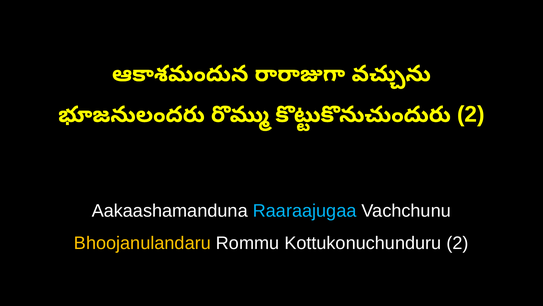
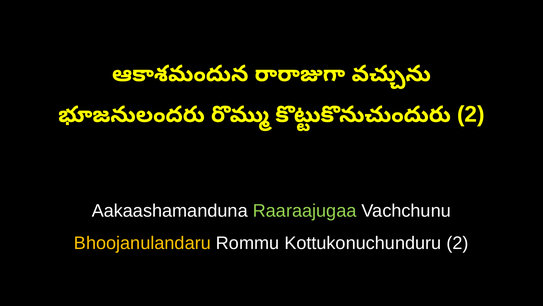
Raaraajugaa colour: light blue -> light green
